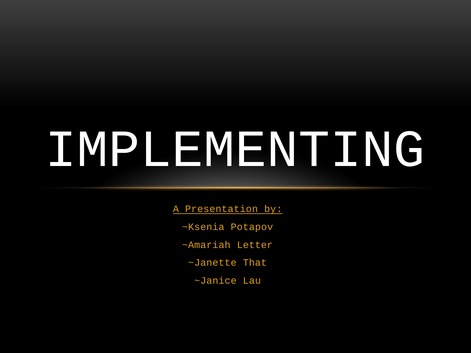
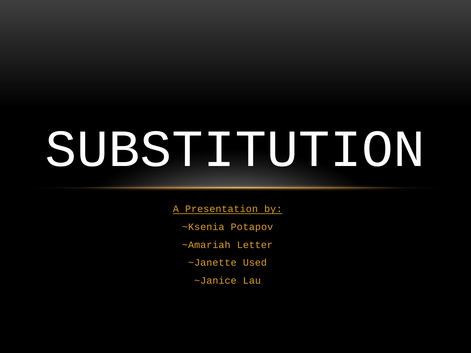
IMPLEMENTING: IMPLEMENTING -> SUBSTITUTION
That: That -> Used
